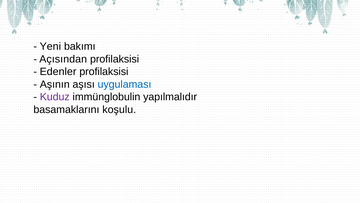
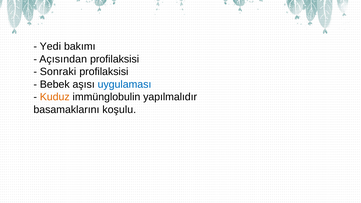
Yeni: Yeni -> Yedi
Edenler: Edenler -> Sonraki
Aşının: Aşının -> Bebek
Kuduz colour: purple -> orange
